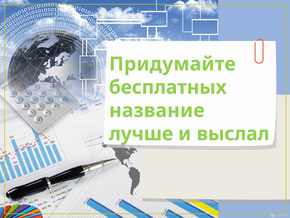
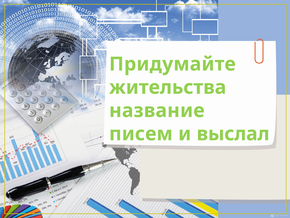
бесплатных: бесплатных -> жительства
лучше: лучше -> писем
